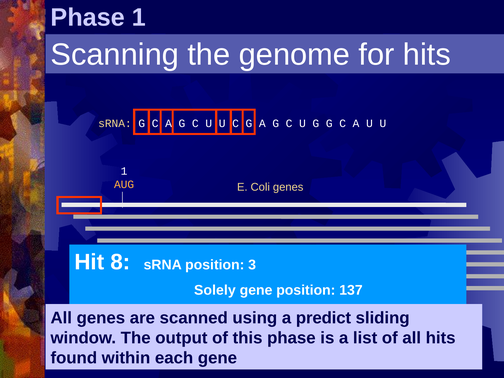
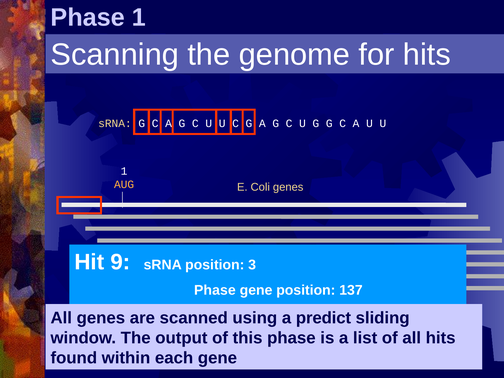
8: 8 -> 9
Solely at (215, 290): Solely -> Phase
